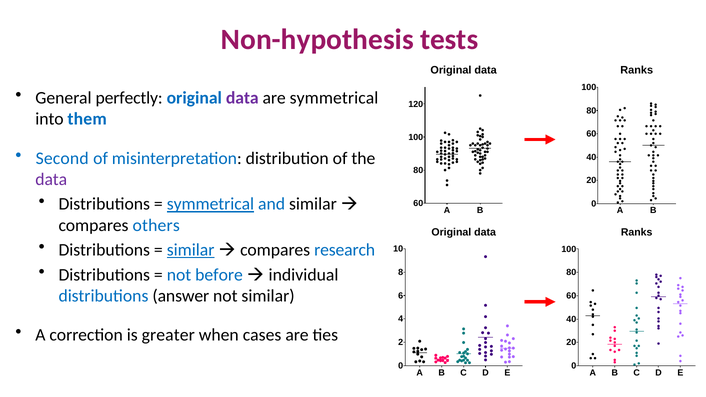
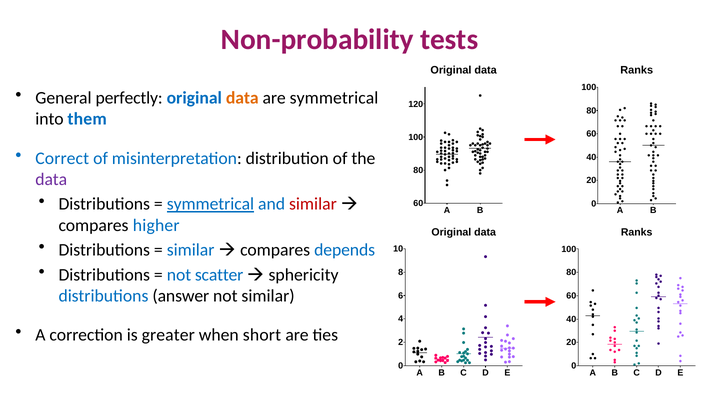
Non-hypothesis: Non-hypothesis -> Non-probability
data at (242, 98) colour: purple -> orange
Second: Second -> Correct
similar at (313, 204) colour: black -> red
others: others -> higher
similar at (191, 250) underline: present -> none
research: research -> depends
before: before -> scatter
individual: individual -> sphericity
cases: cases -> short
